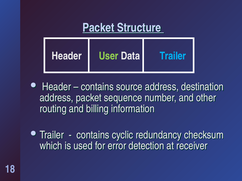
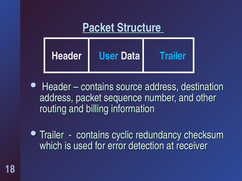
User colour: light green -> light blue
